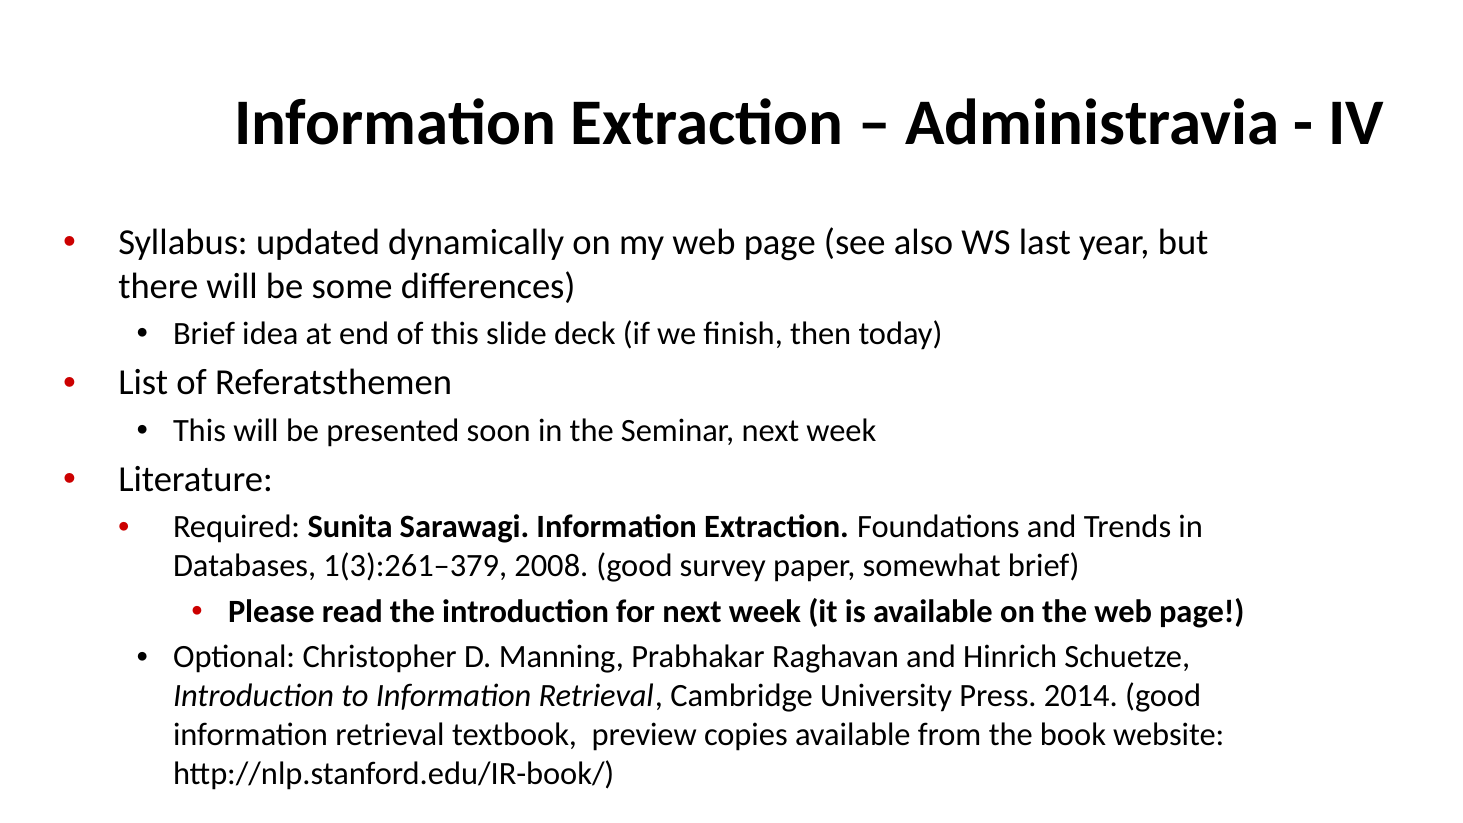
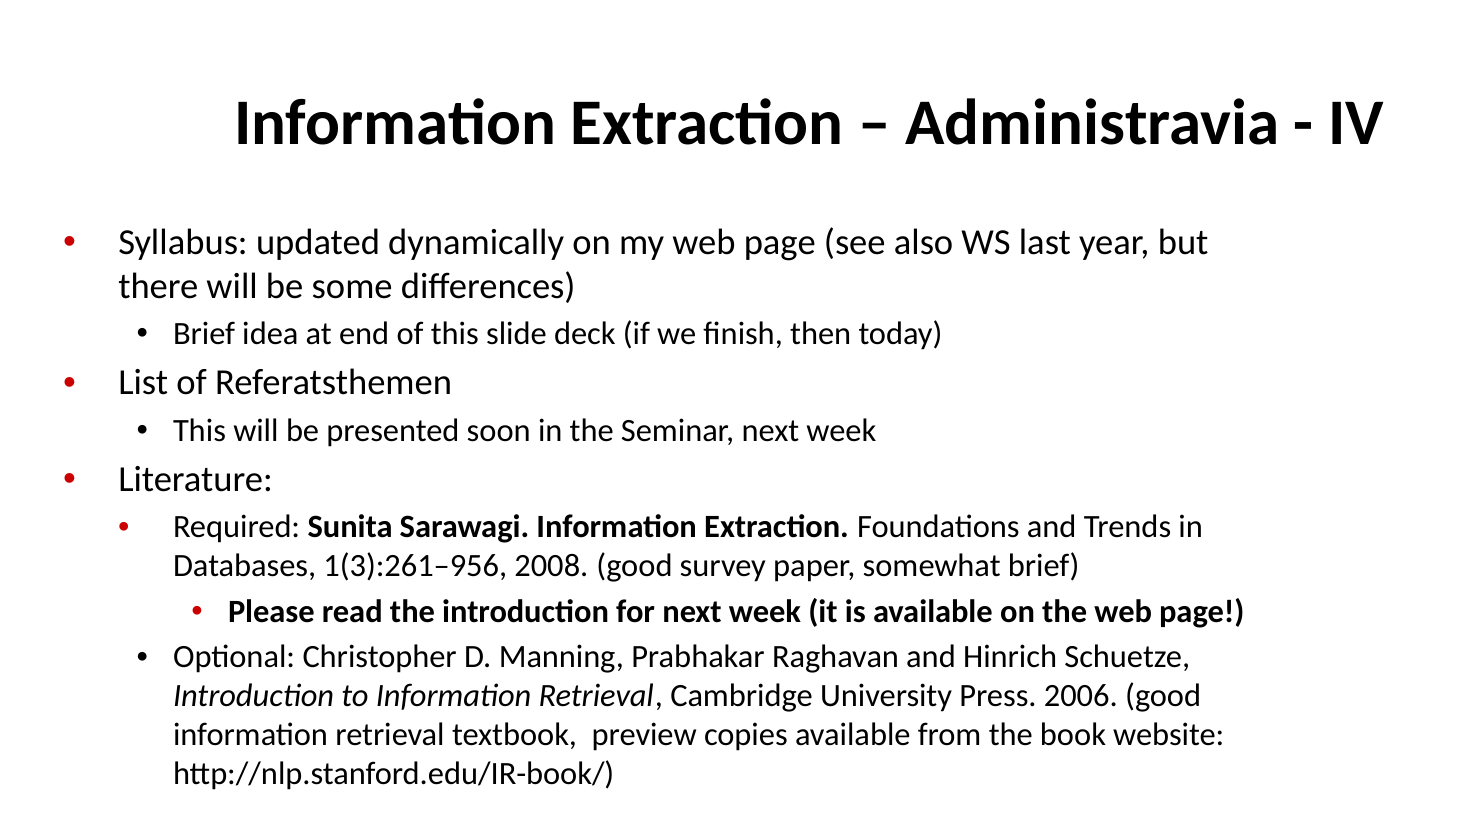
1(3):261–379: 1(3):261–379 -> 1(3):261–956
2014: 2014 -> 2006
